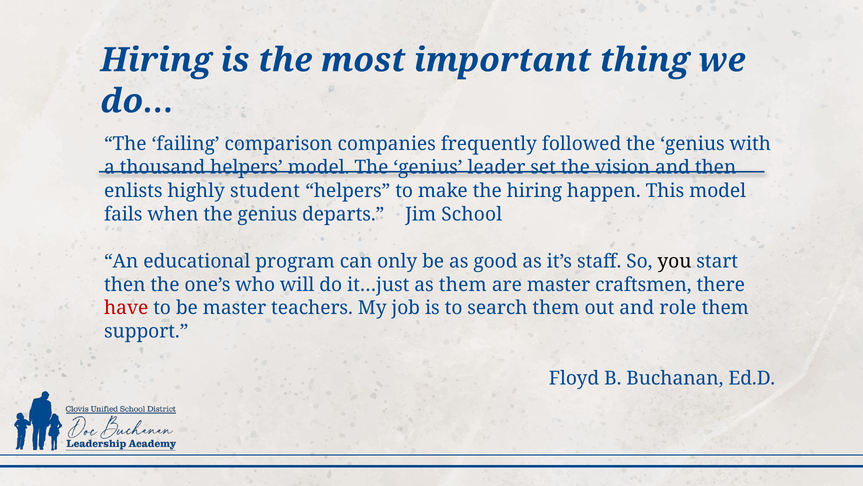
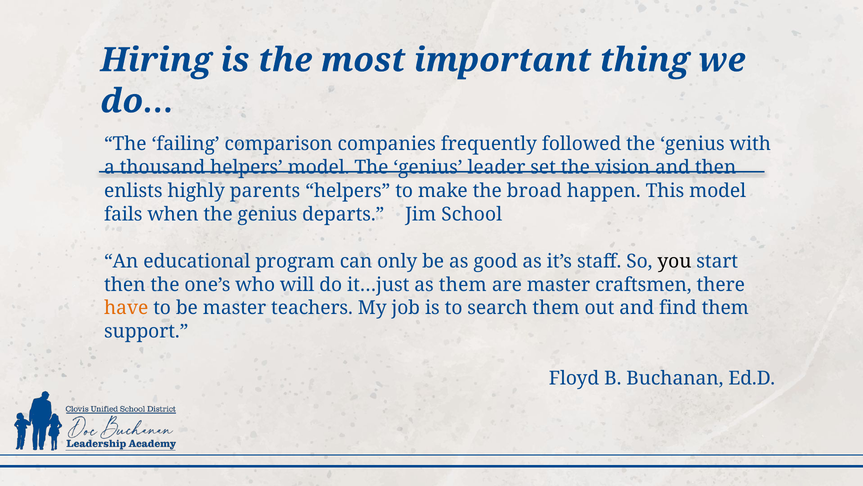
student: student -> parents
the hiring: hiring -> broad
have colour: red -> orange
role: role -> find
